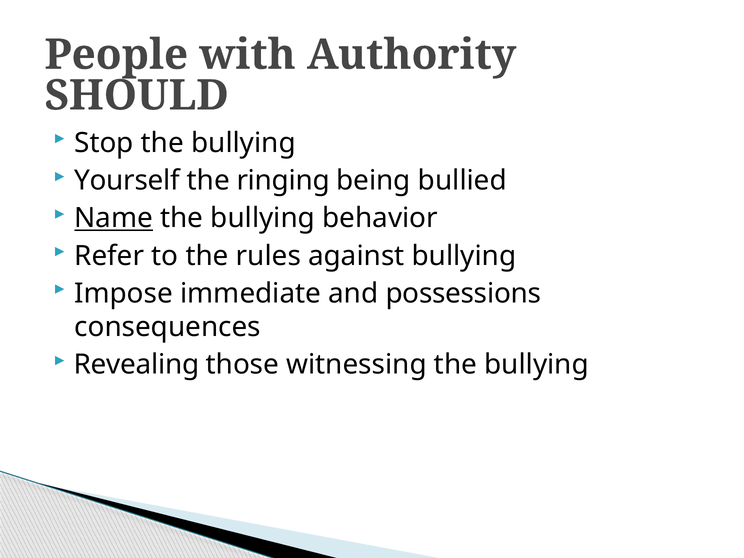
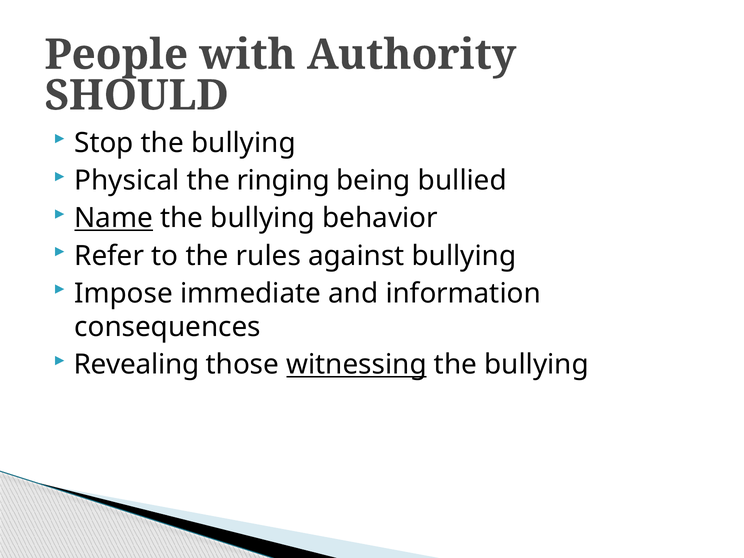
Yourself: Yourself -> Physical
possessions: possessions -> information
witnessing underline: none -> present
